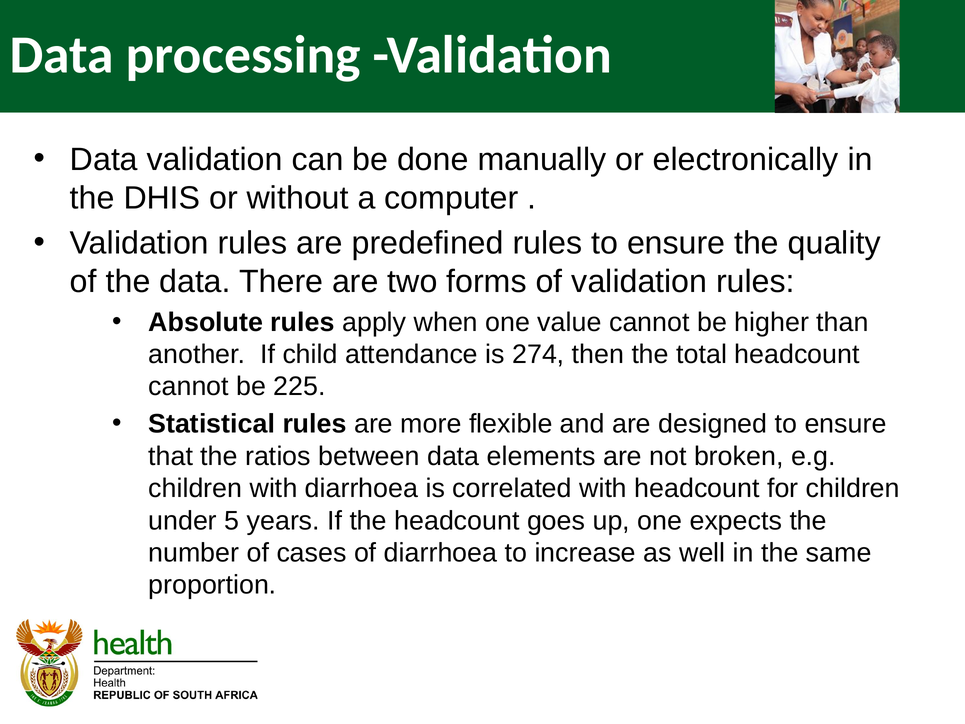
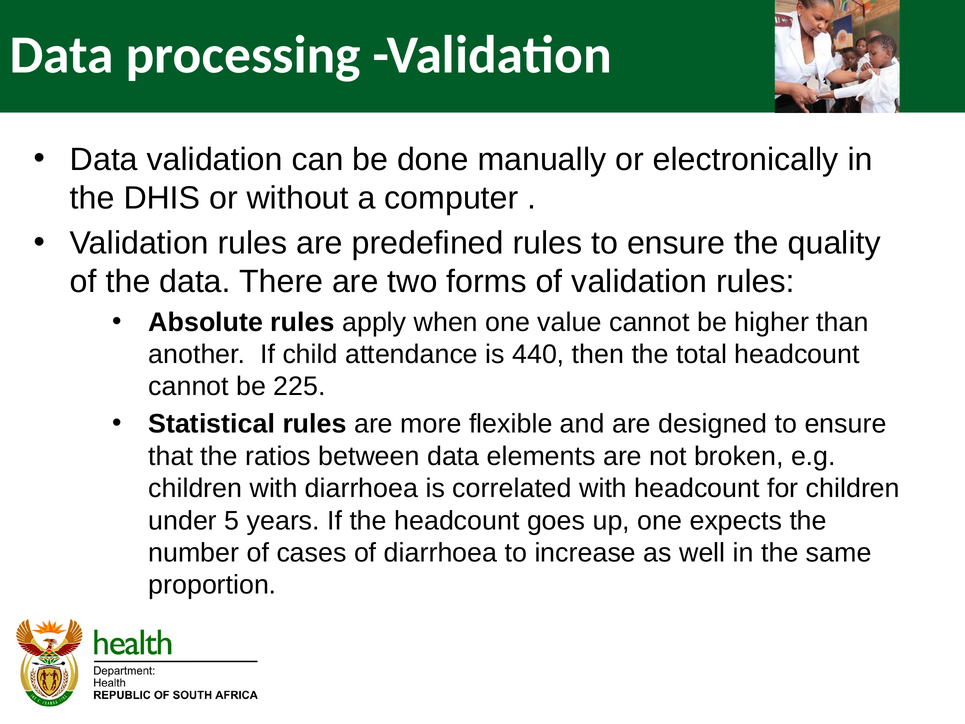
274: 274 -> 440
